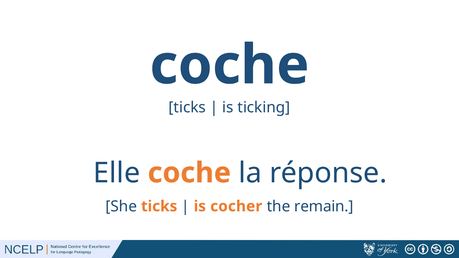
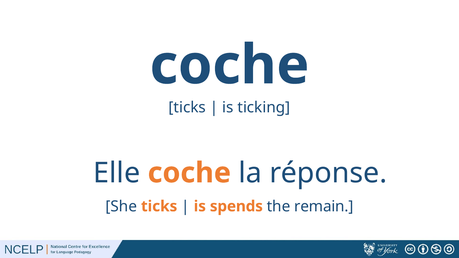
cocher: cocher -> spends
